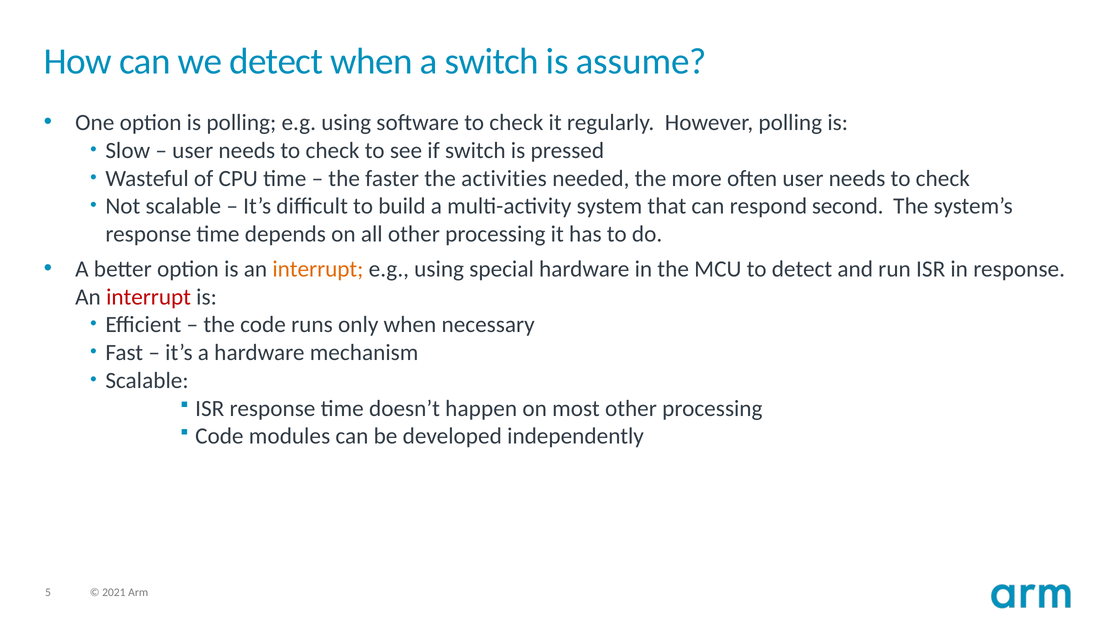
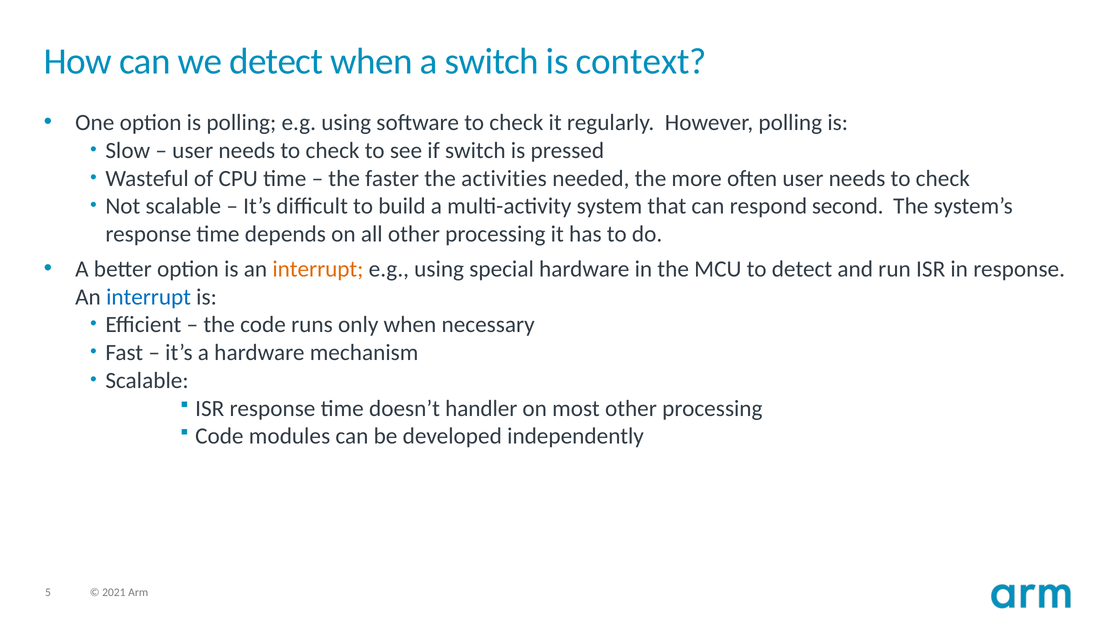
assume: assume -> context
interrupt at (149, 297) colour: red -> blue
happen: happen -> handler
